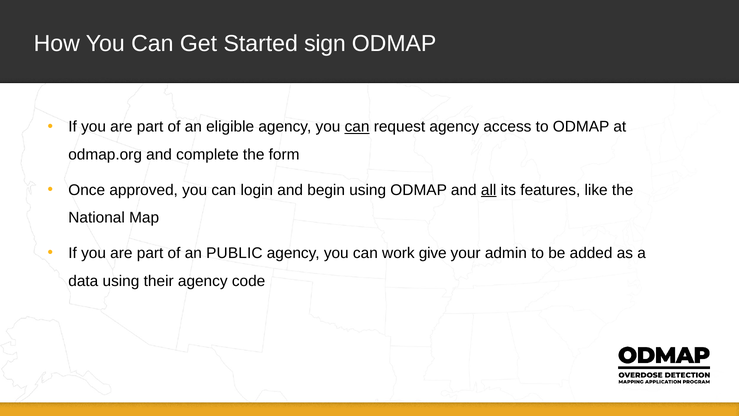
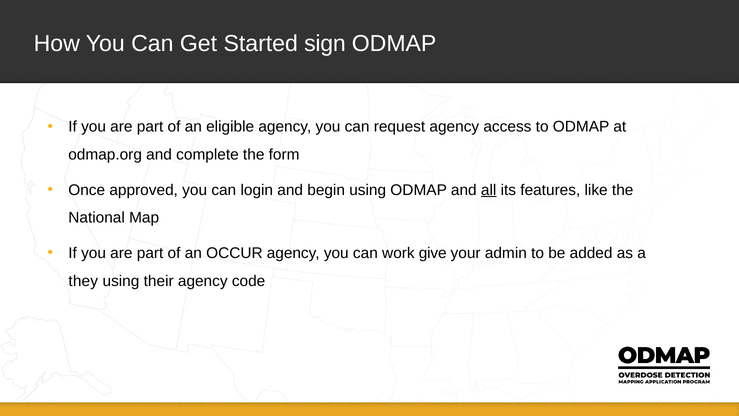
can at (357, 127) underline: present -> none
PUBLIC: PUBLIC -> OCCUR
data: data -> they
